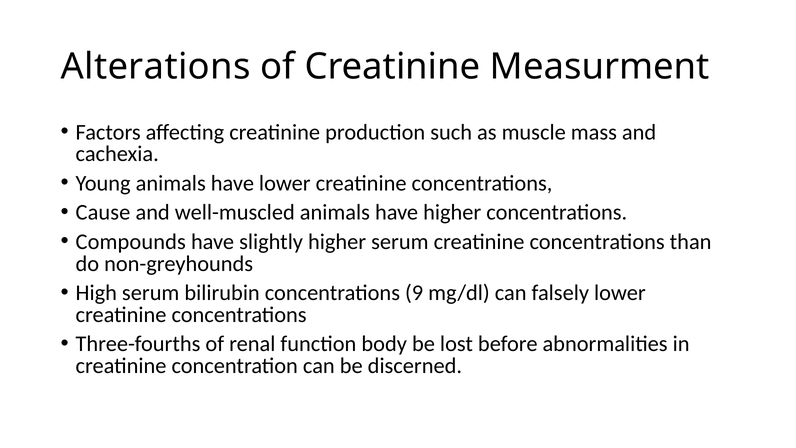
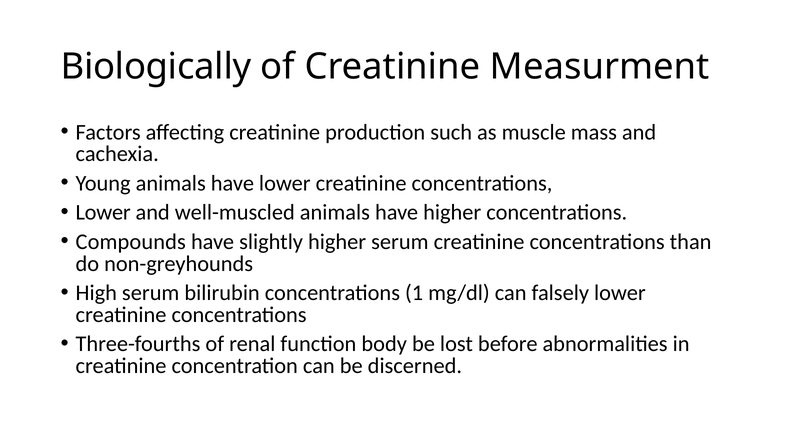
Alterations: Alterations -> Biologically
Cause at (103, 212): Cause -> Lower
9: 9 -> 1
